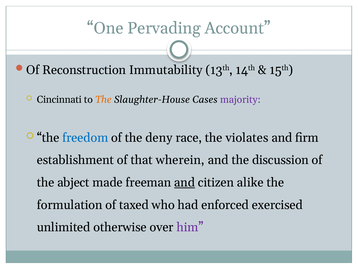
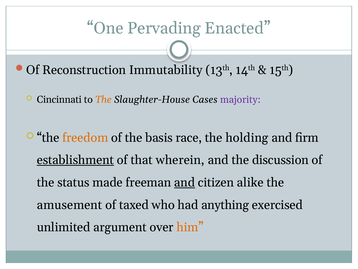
Account: Account -> Enacted
freedom colour: blue -> orange
deny: deny -> basis
violates: violates -> holding
establishment underline: none -> present
abject: abject -> status
formulation: formulation -> amusement
enforced: enforced -> anything
otherwise: otherwise -> argument
him colour: purple -> orange
